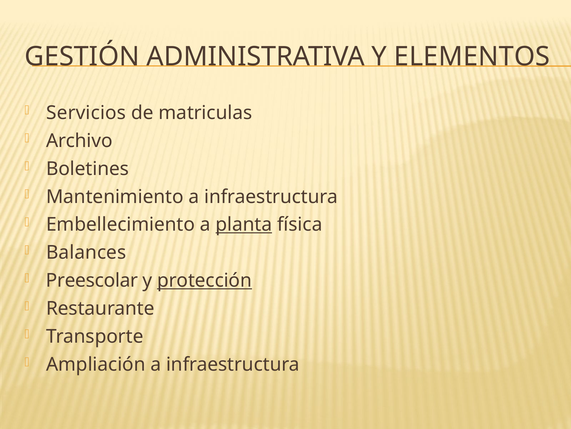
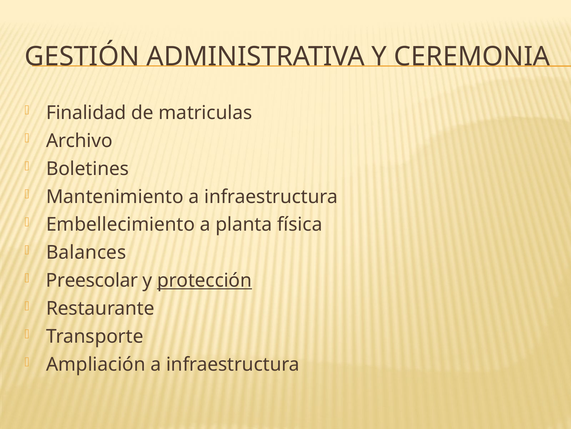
ELEMENTOS: ELEMENTOS -> CEREMONIA
Servicios: Servicios -> Finalidad
planta underline: present -> none
